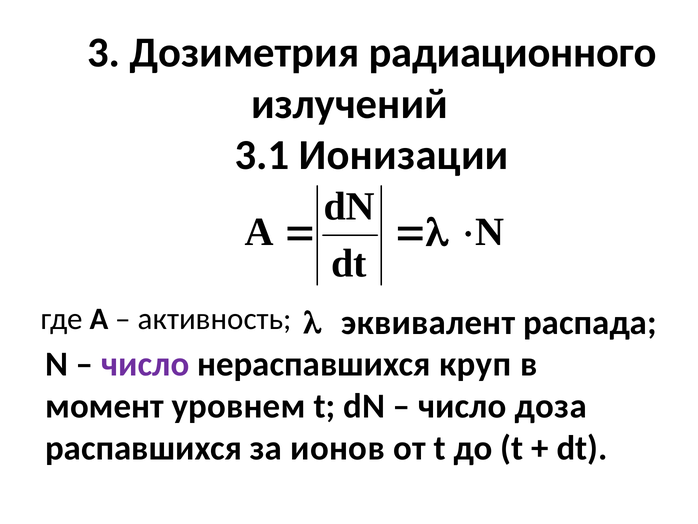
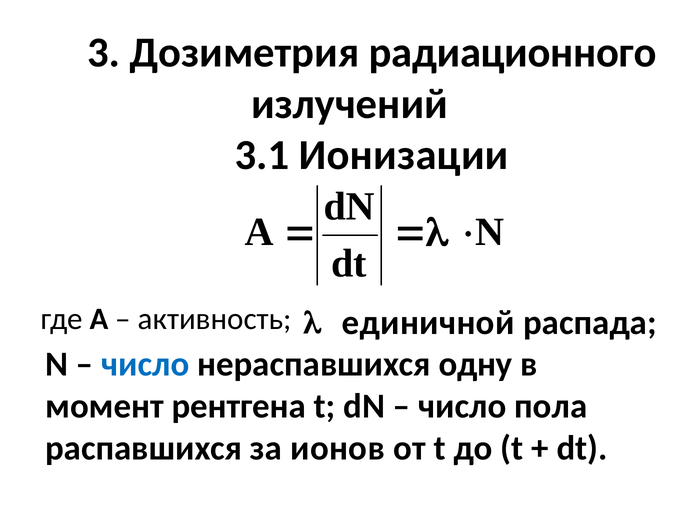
эквивалент: эквивалент -> единичной
число at (145, 364) colour: purple -> blue
круп: круп -> одну
уровнем: уровнем -> рентгена
доза: доза -> пола
